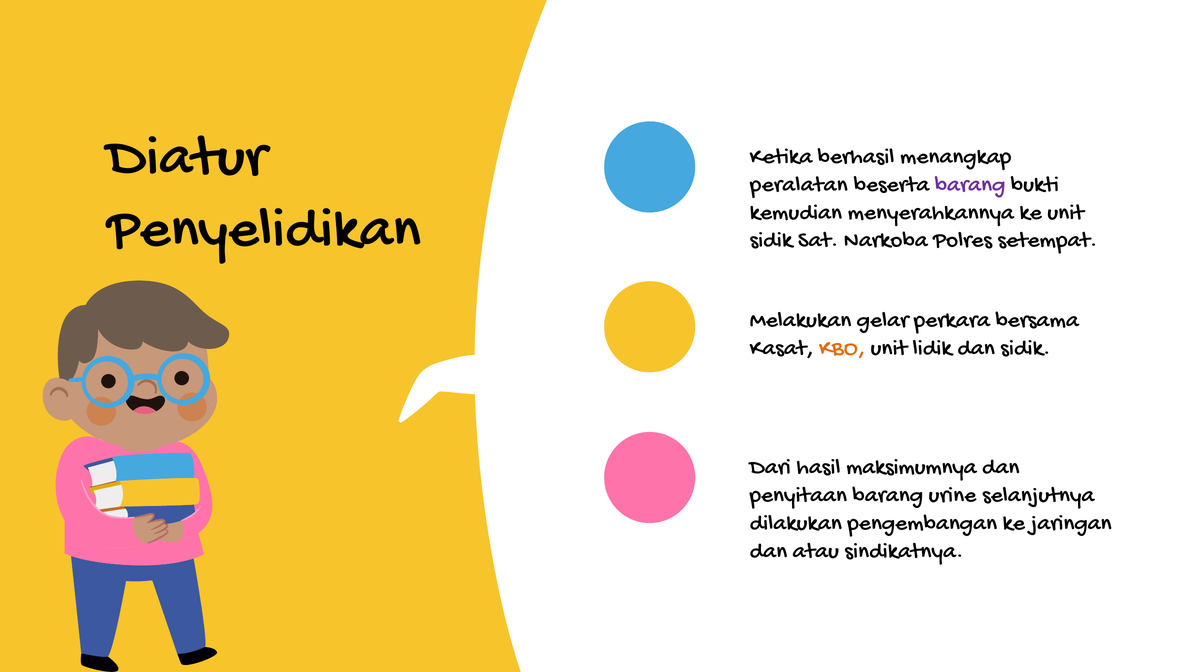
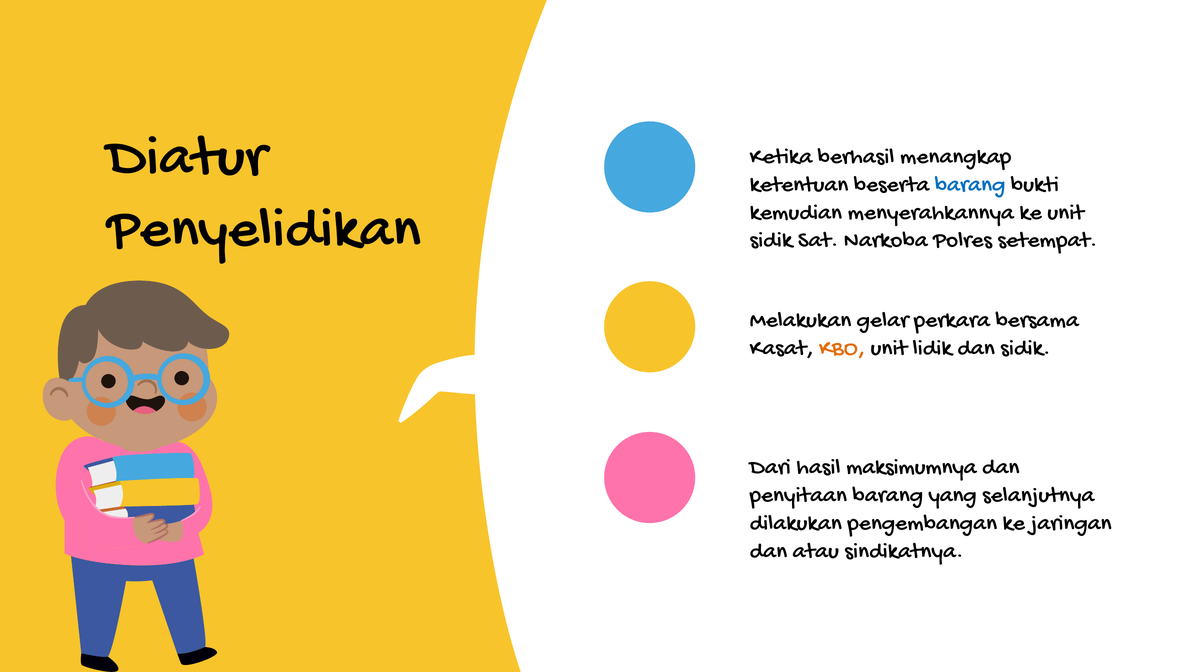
peralatan: peralatan -> ketentuan
barang at (970, 183) colour: purple -> blue
urine: urine -> yang
